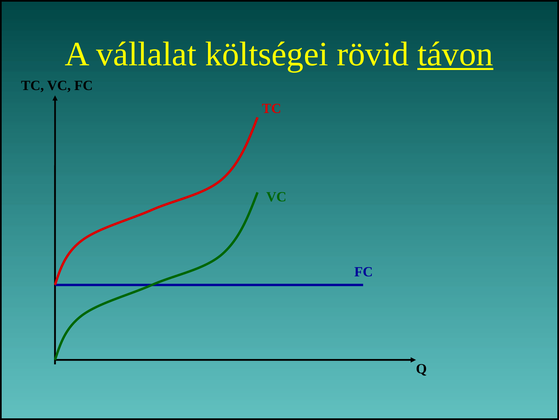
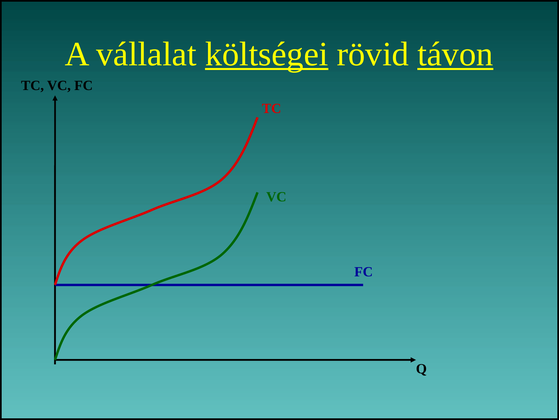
költségei underline: none -> present
